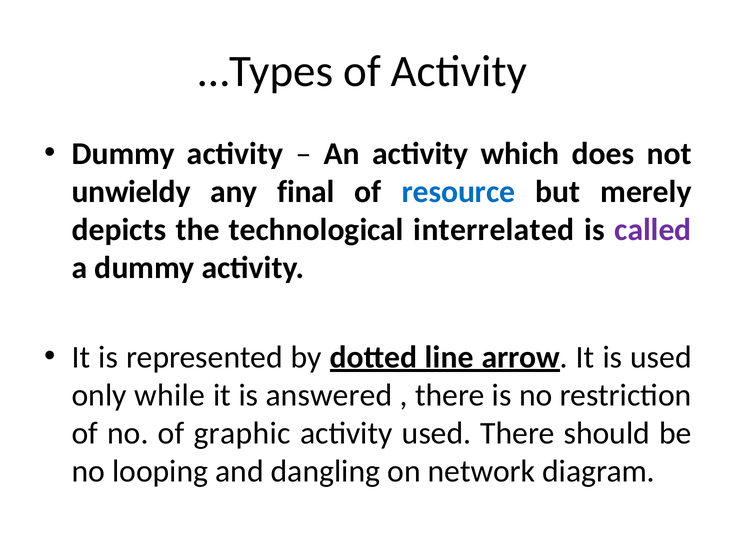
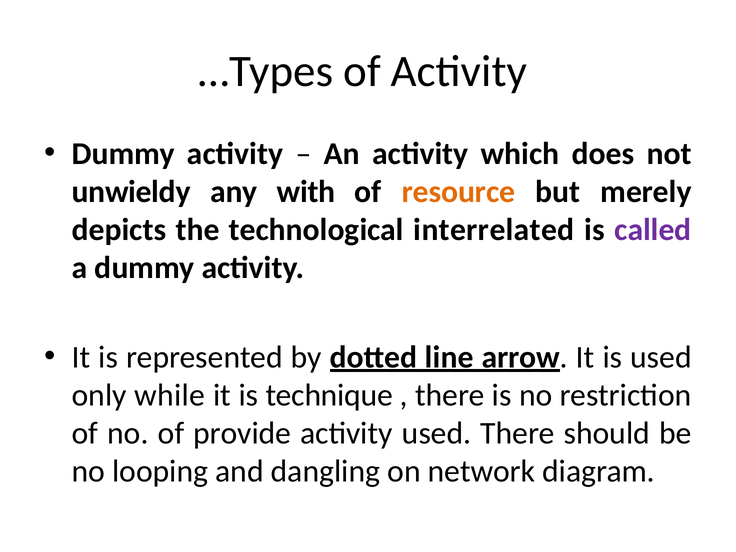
final: final -> with
resource colour: blue -> orange
answered: answered -> technique
graphic: graphic -> provide
